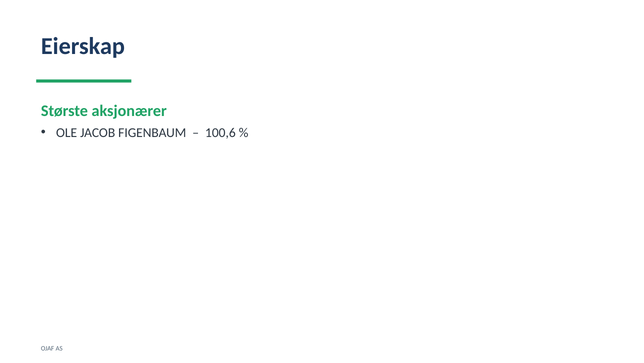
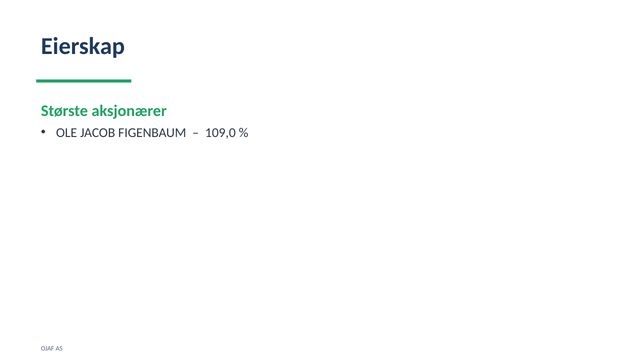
100,6: 100,6 -> 109,0
